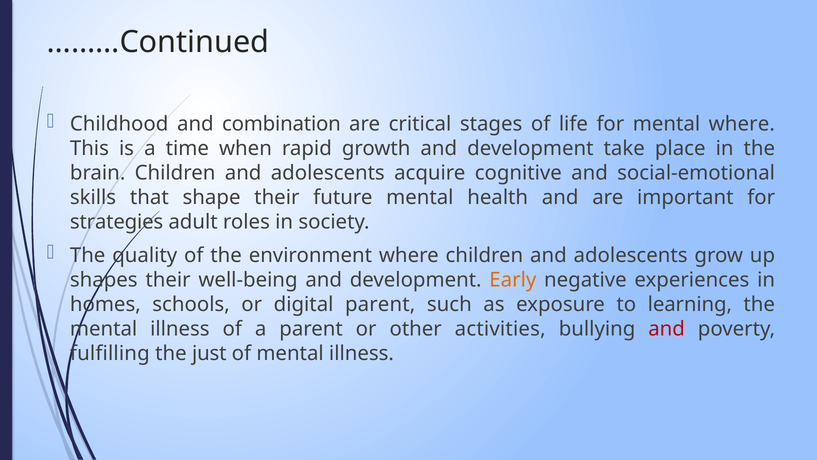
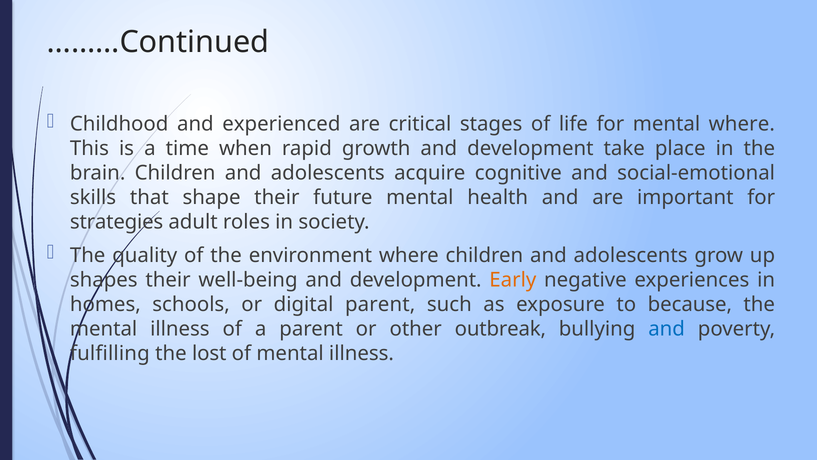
combination: combination -> experienced
learning: learning -> because
activities: activities -> outbreak
and at (667, 329) colour: red -> blue
just: just -> lost
